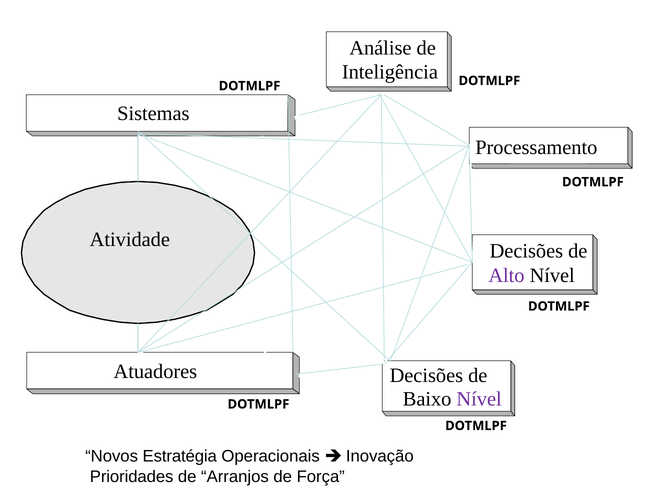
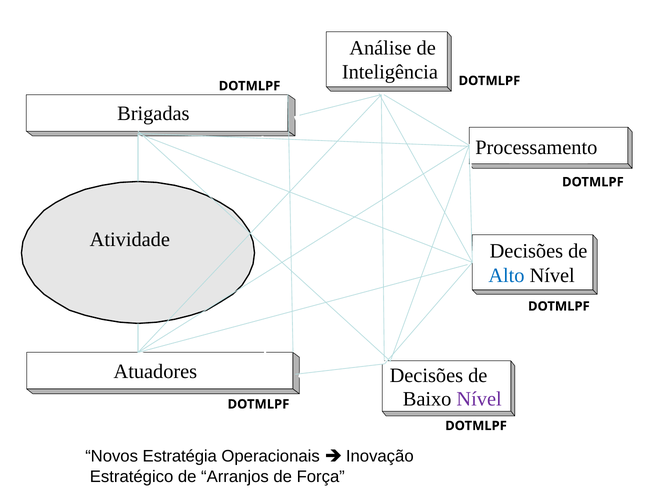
Sistemas: Sistemas -> Brigadas
Alto colour: purple -> blue
Prioridades: Prioridades -> Estratégico
